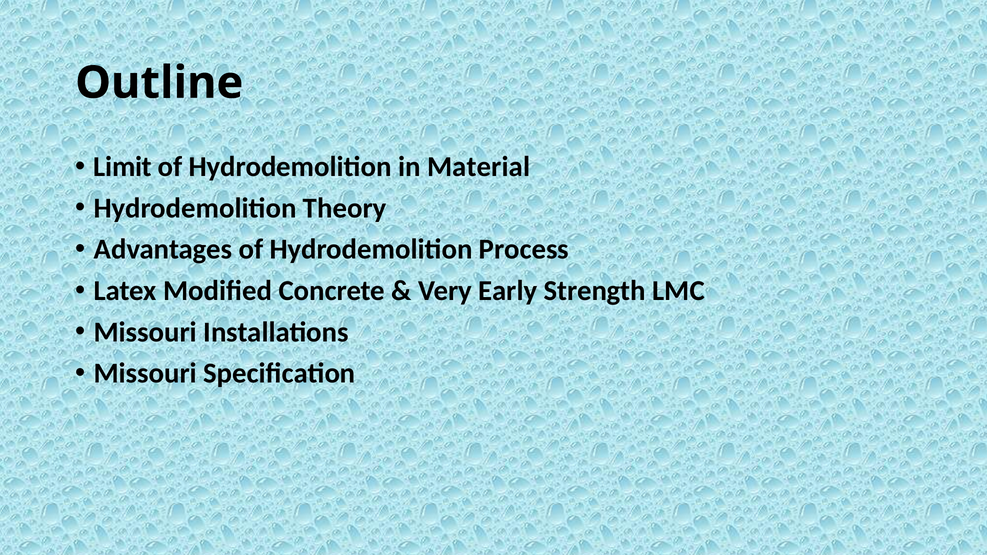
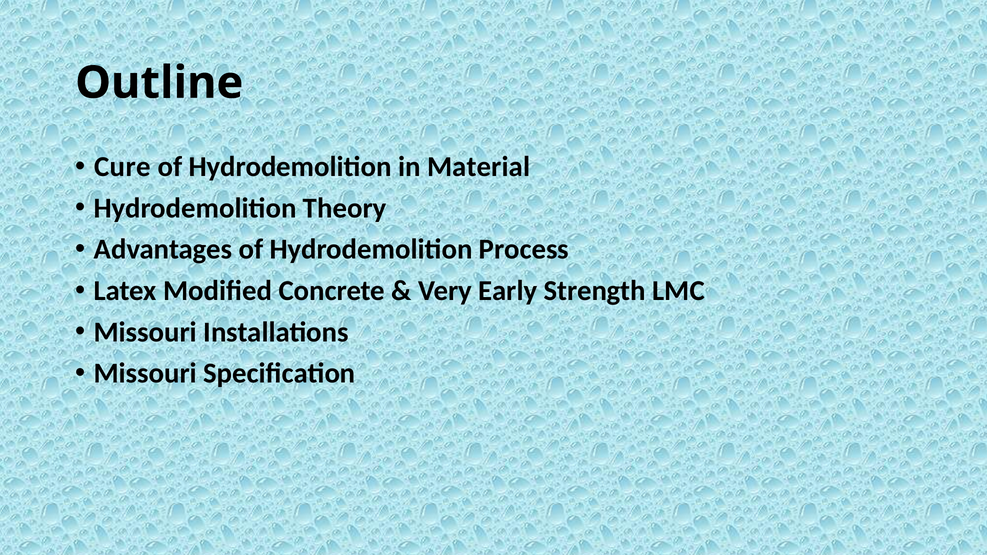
Limit: Limit -> Cure
